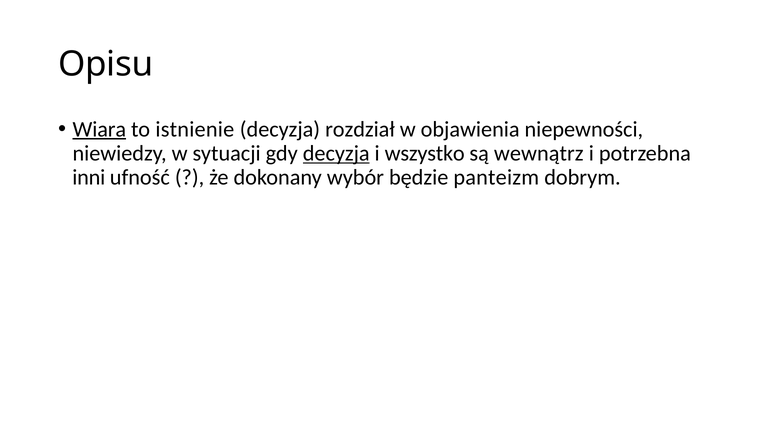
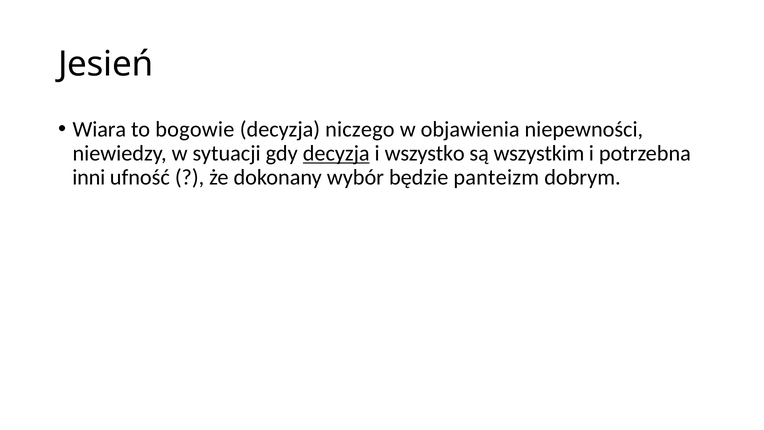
Opisu: Opisu -> Jesień
Wiara underline: present -> none
istnienie: istnienie -> bogowie
rozdział: rozdział -> niczego
wewnątrz: wewnątrz -> wszystkim
